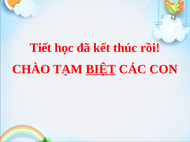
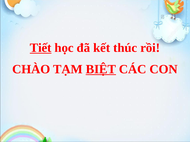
Tiết underline: none -> present
